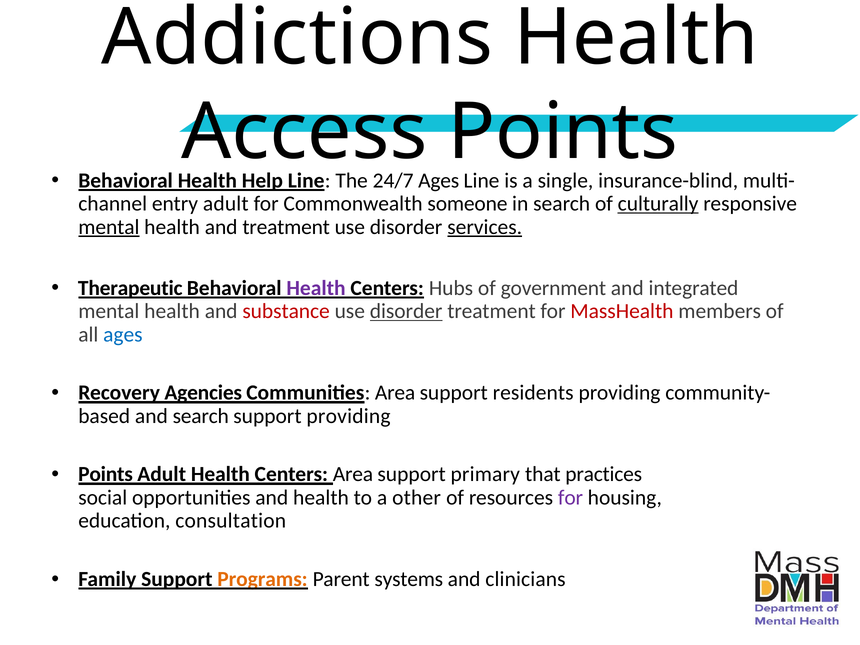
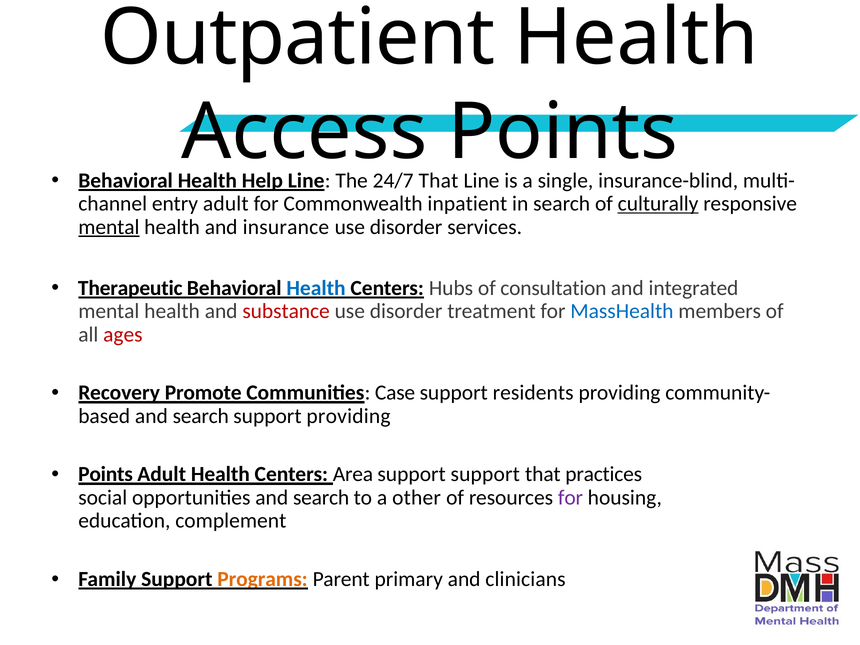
Addictions: Addictions -> Outpatient
Ages at (439, 181): Ages -> That
someone: someone -> inpatient
and treatment: treatment -> insurance
services underline: present -> none
Health at (316, 288) colour: purple -> blue
government: government -> consultation
disorder at (406, 311) underline: present -> none
MassHealth colour: red -> blue
ages at (123, 334) colour: blue -> red
Agencies: Agencies -> Promote
Communities Area: Area -> Case
support primary: primary -> support
opportunities and health: health -> search
consultation: consultation -> complement
systems: systems -> primary
